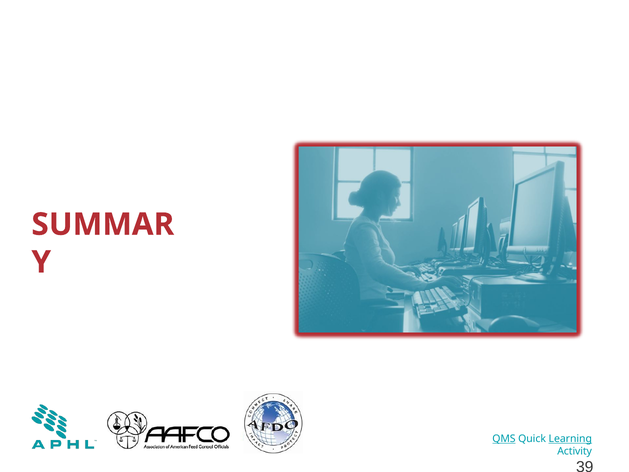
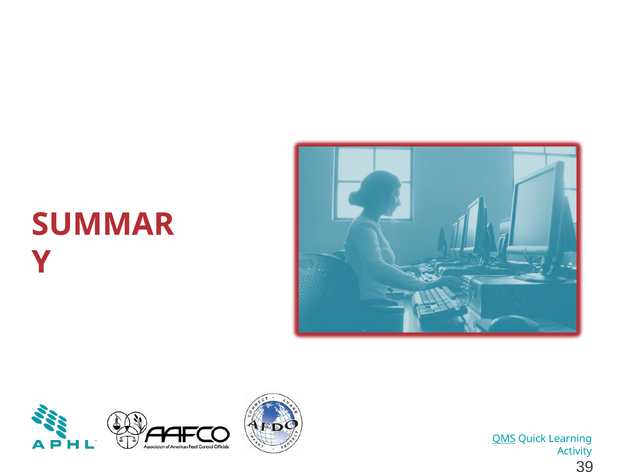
Learning underline: present -> none
